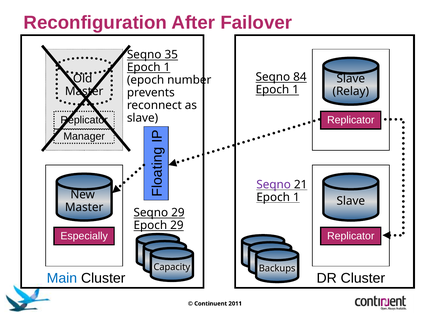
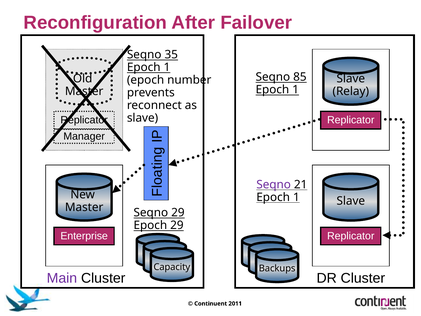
84: 84 -> 85
Especially: Especially -> Enterprise
Main colour: blue -> purple
